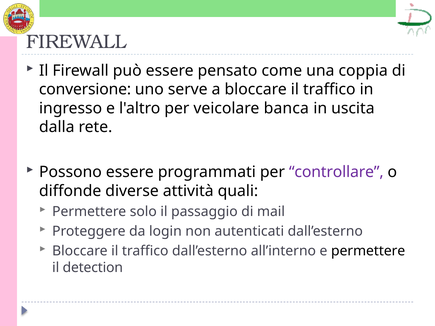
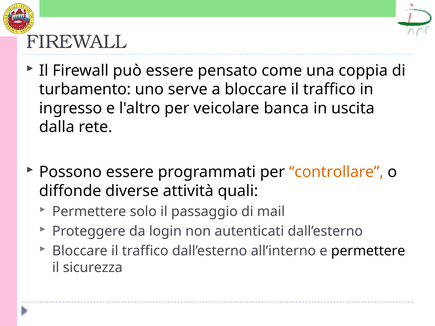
conversione: conversione -> turbamento
controllare colour: purple -> orange
detection: detection -> sicurezza
